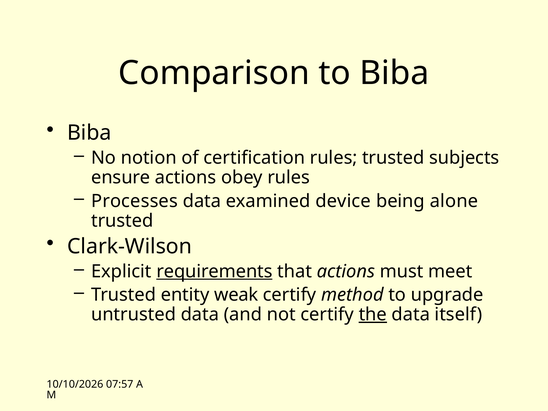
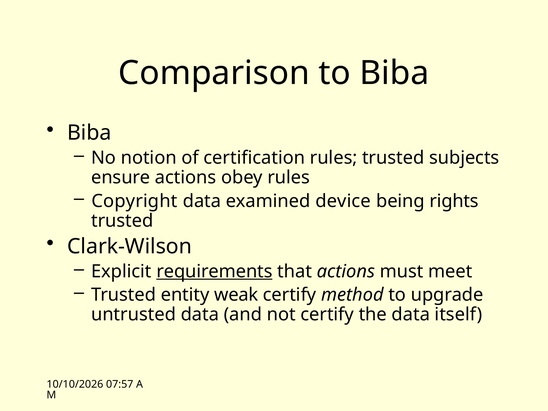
Processes: Processes -> Copyright
alone: alone -> rights
the underline: present -> none
